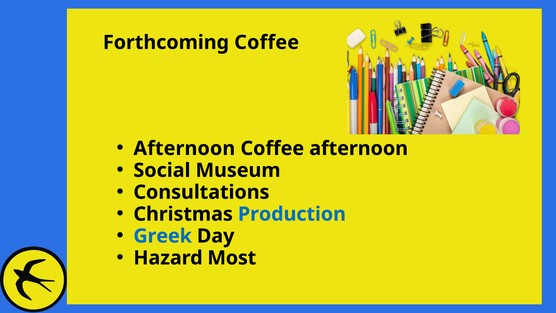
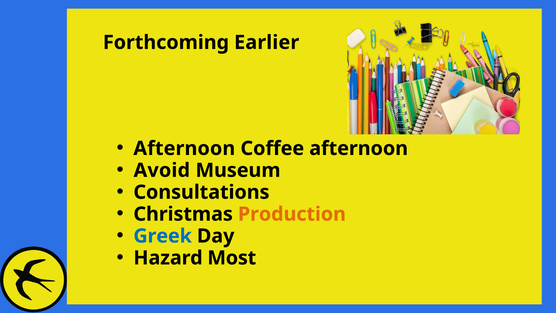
Forthcoming Coffee: Coffee -> Earlier
Social: Social -> Avoid
Production colour: blue -> orange
